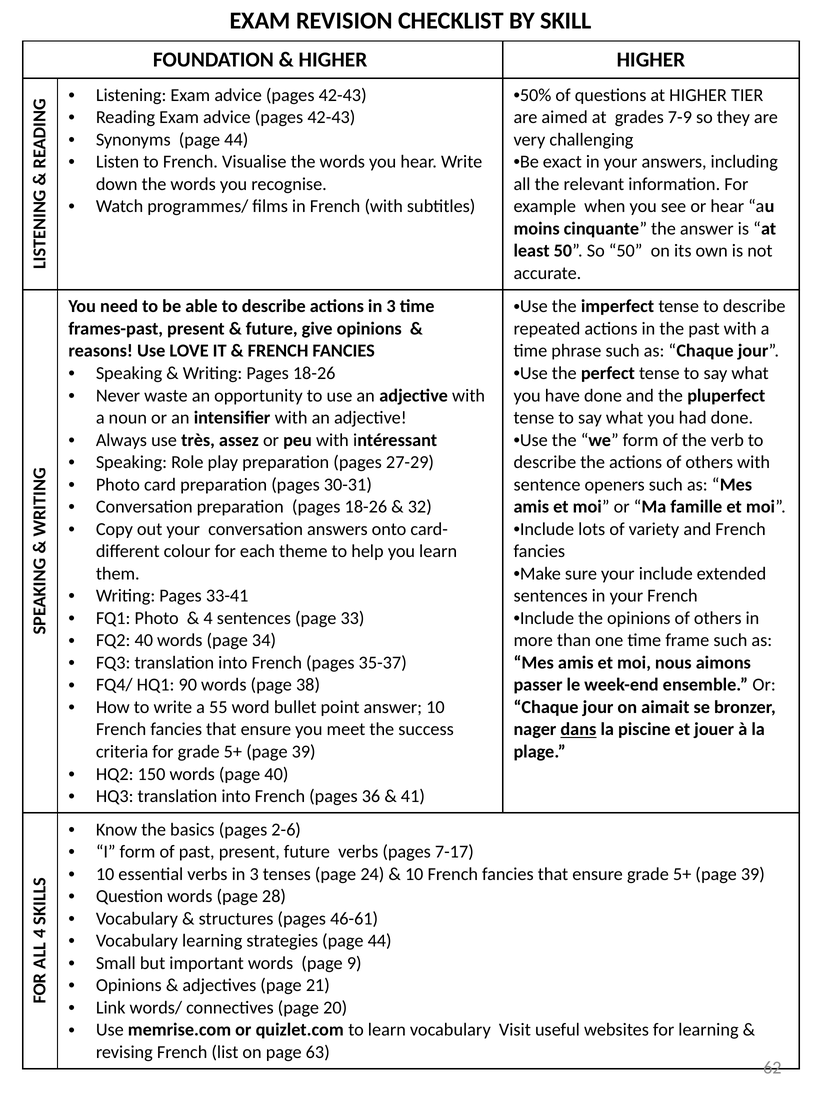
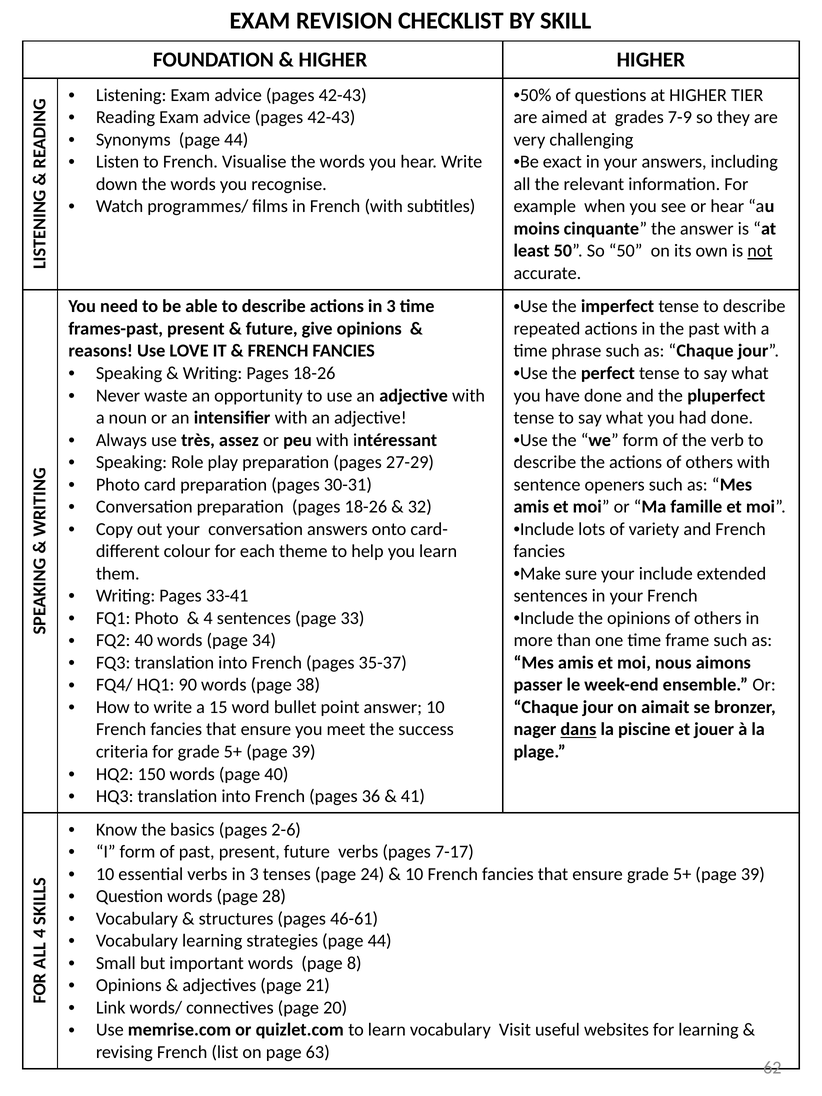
not underline: none -> present
55: 55 -> 15
9: 9 -> 8
